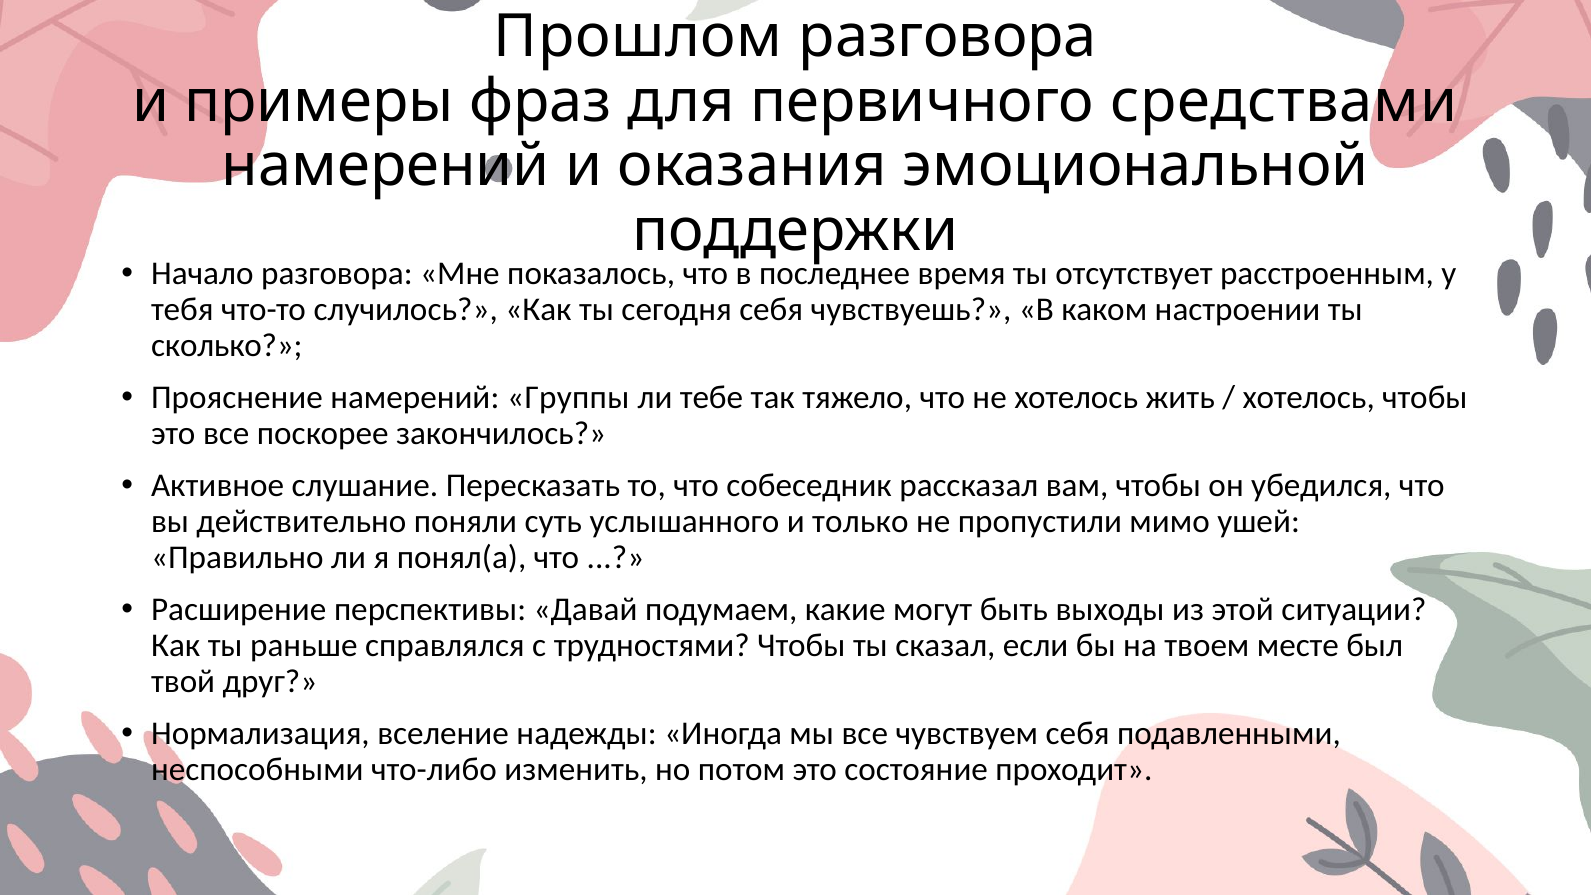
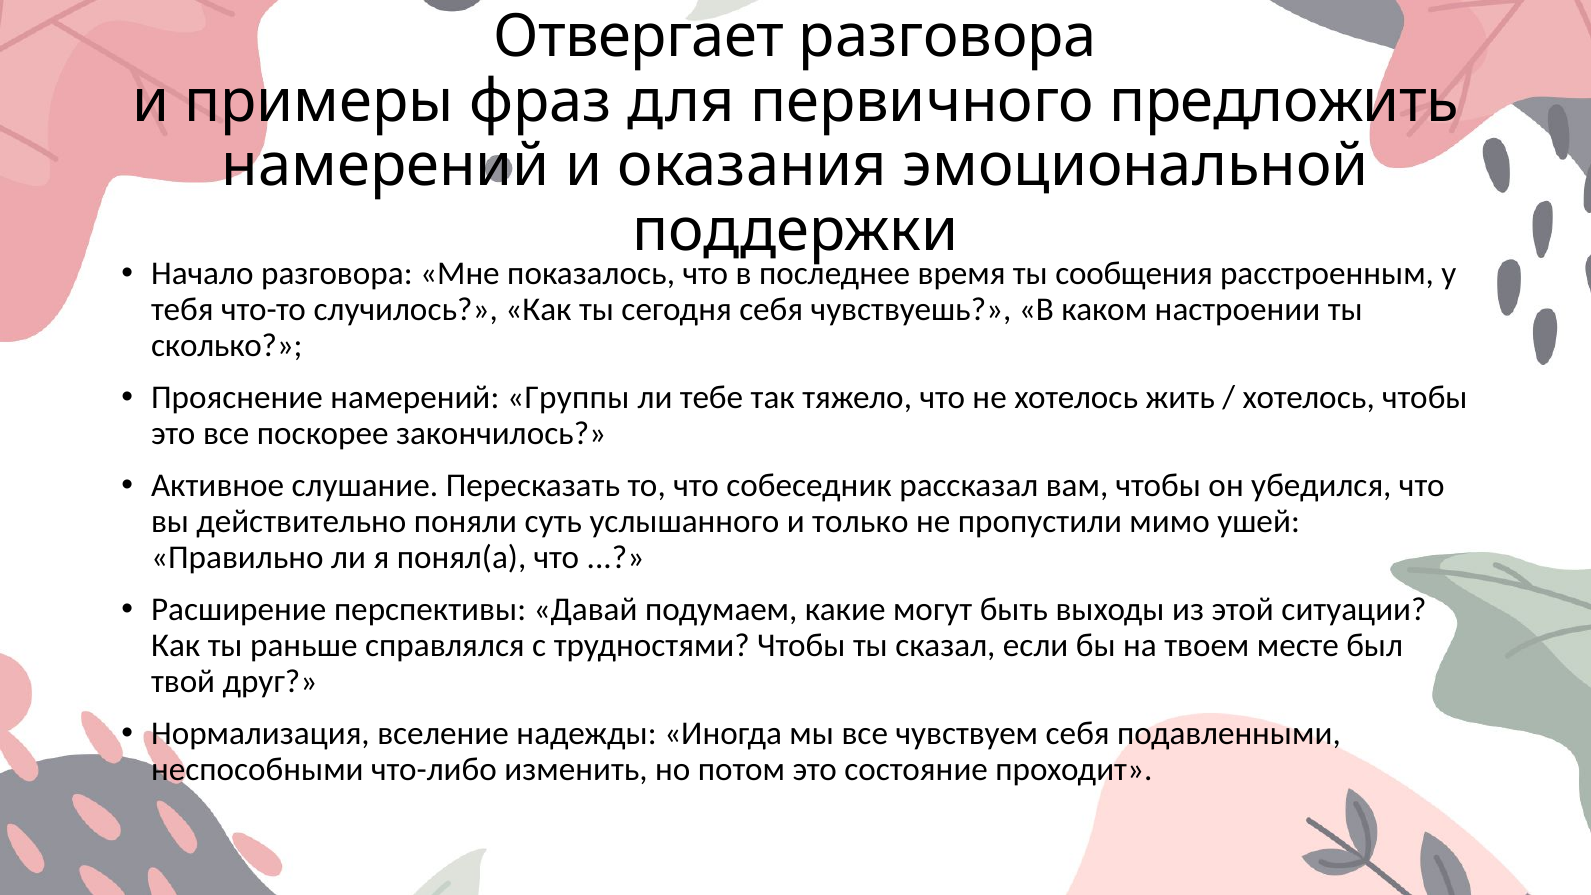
Прошлом: Прошлом -> Отвергает
средствами: средствами -> предложить
отсутствует: отсутствует -> сообщения
